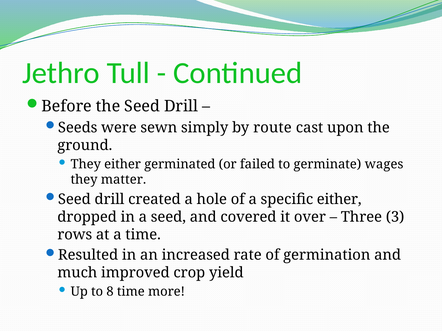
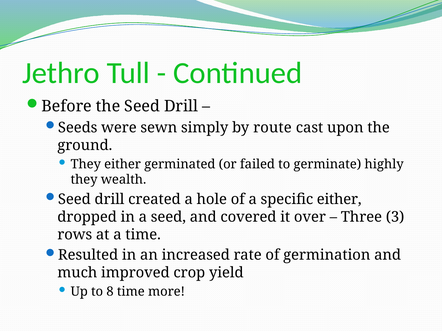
wages: wages -> highly
matter: matter -> wealth
